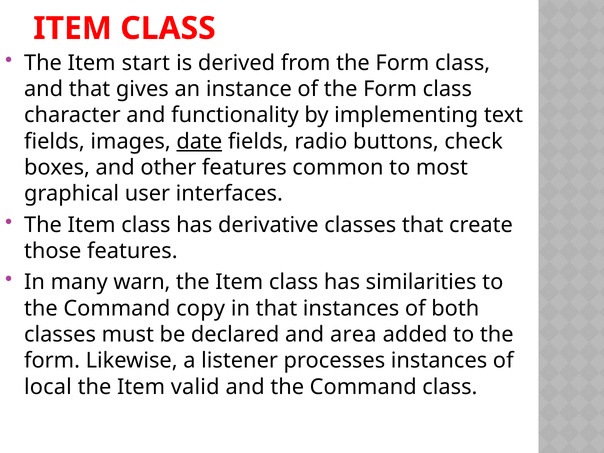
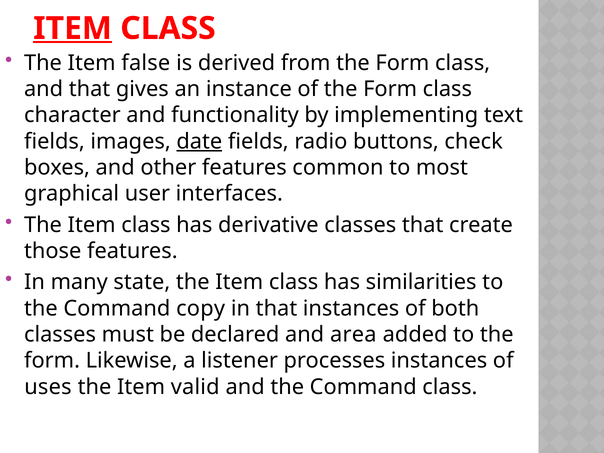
ITEM at (73, 28) underline: none -> present
start: start -> false
warn: warn -> state
local: local -> uses
